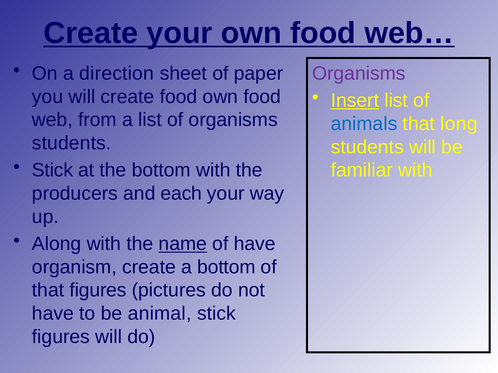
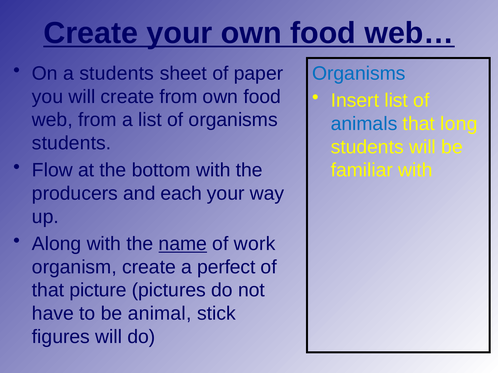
a direction: direction -> students
Organisms at (359, 74) colour: purple -> blue
create food: food -> from
Insert underline: present -> none
Stick at (52, 170): Stick -> Flow
of have: have -> work
a bottom: bottom -> perfect
that figures: figures -> picture
